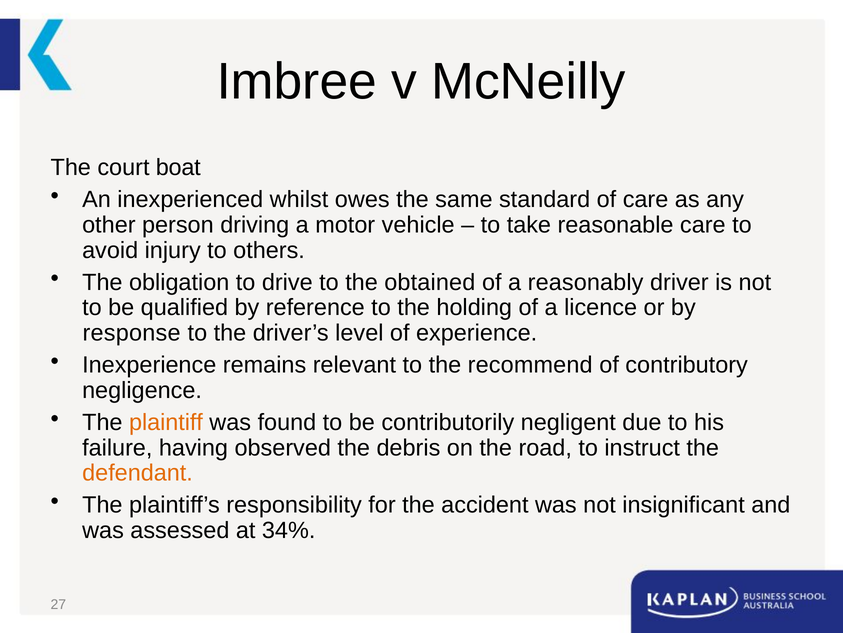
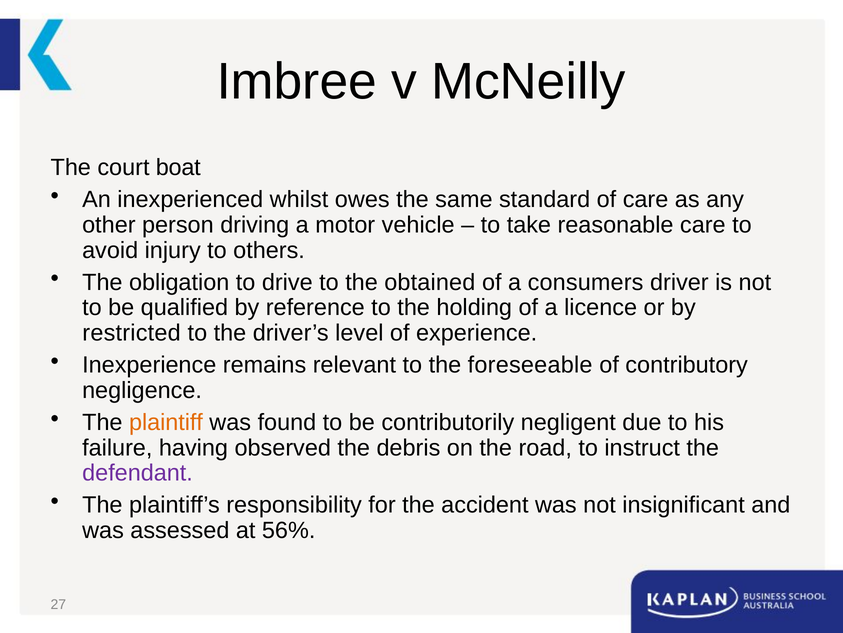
reasonably: reasonably -> consumers
response: response -> restricted
recommend: recommend -> foreseeable
defendant colour: orange -> purple
34%: 34% -> 56%
